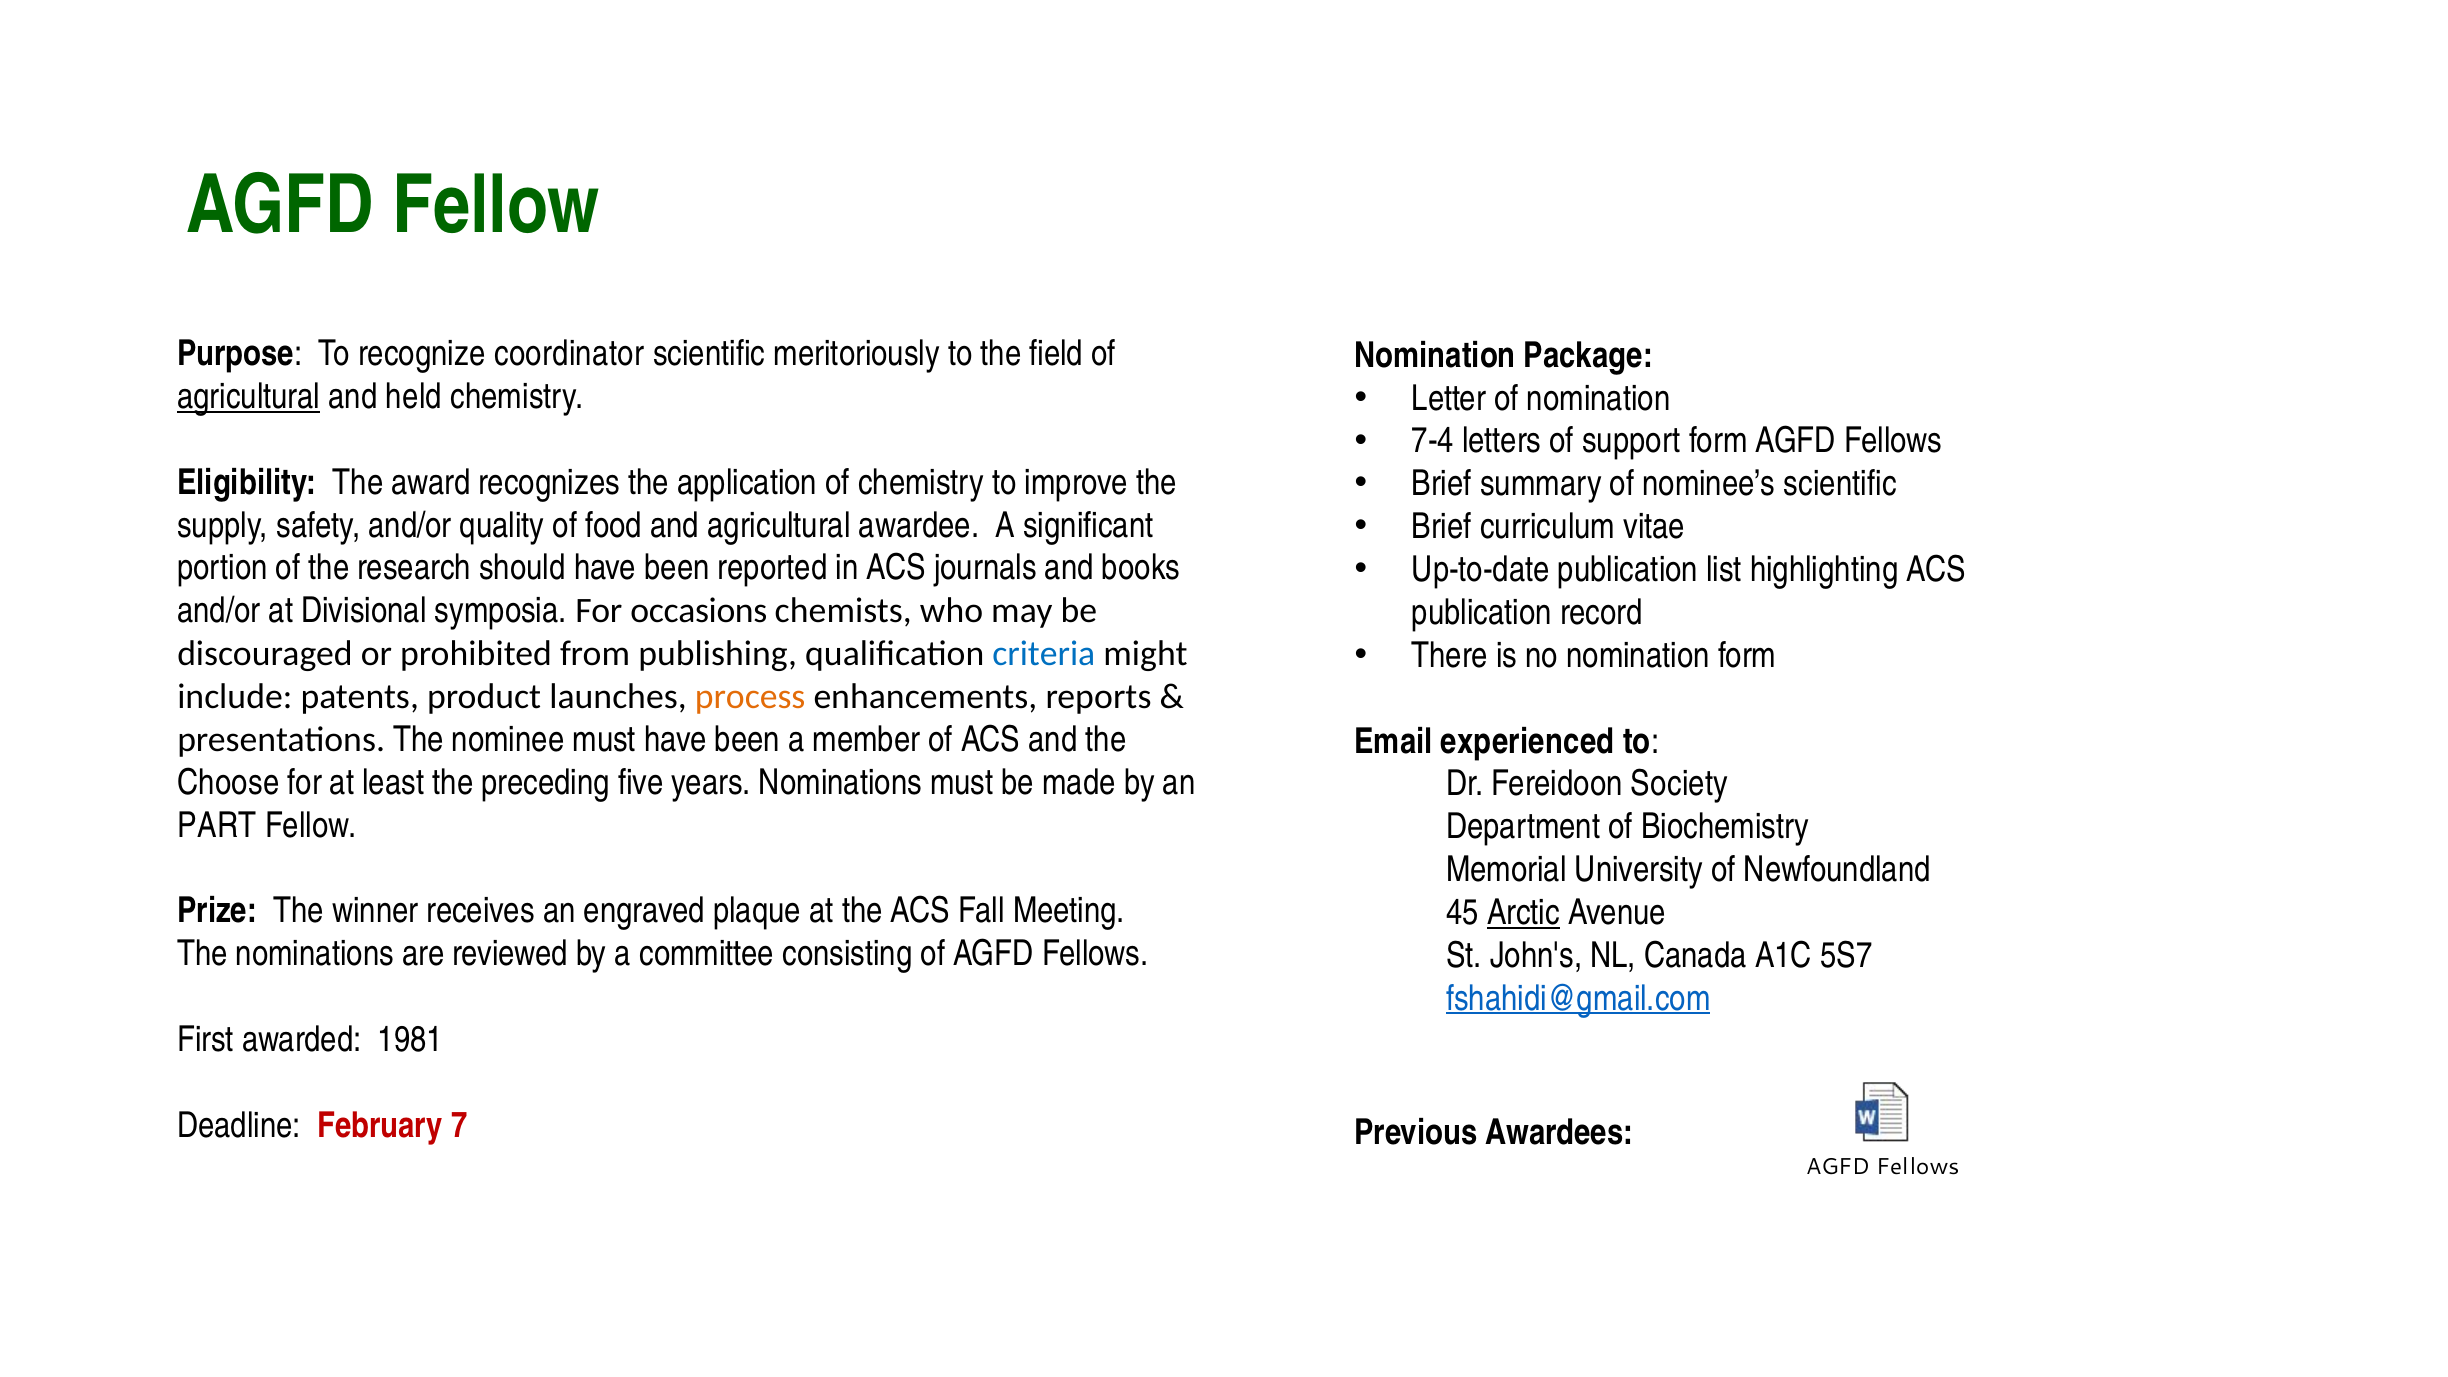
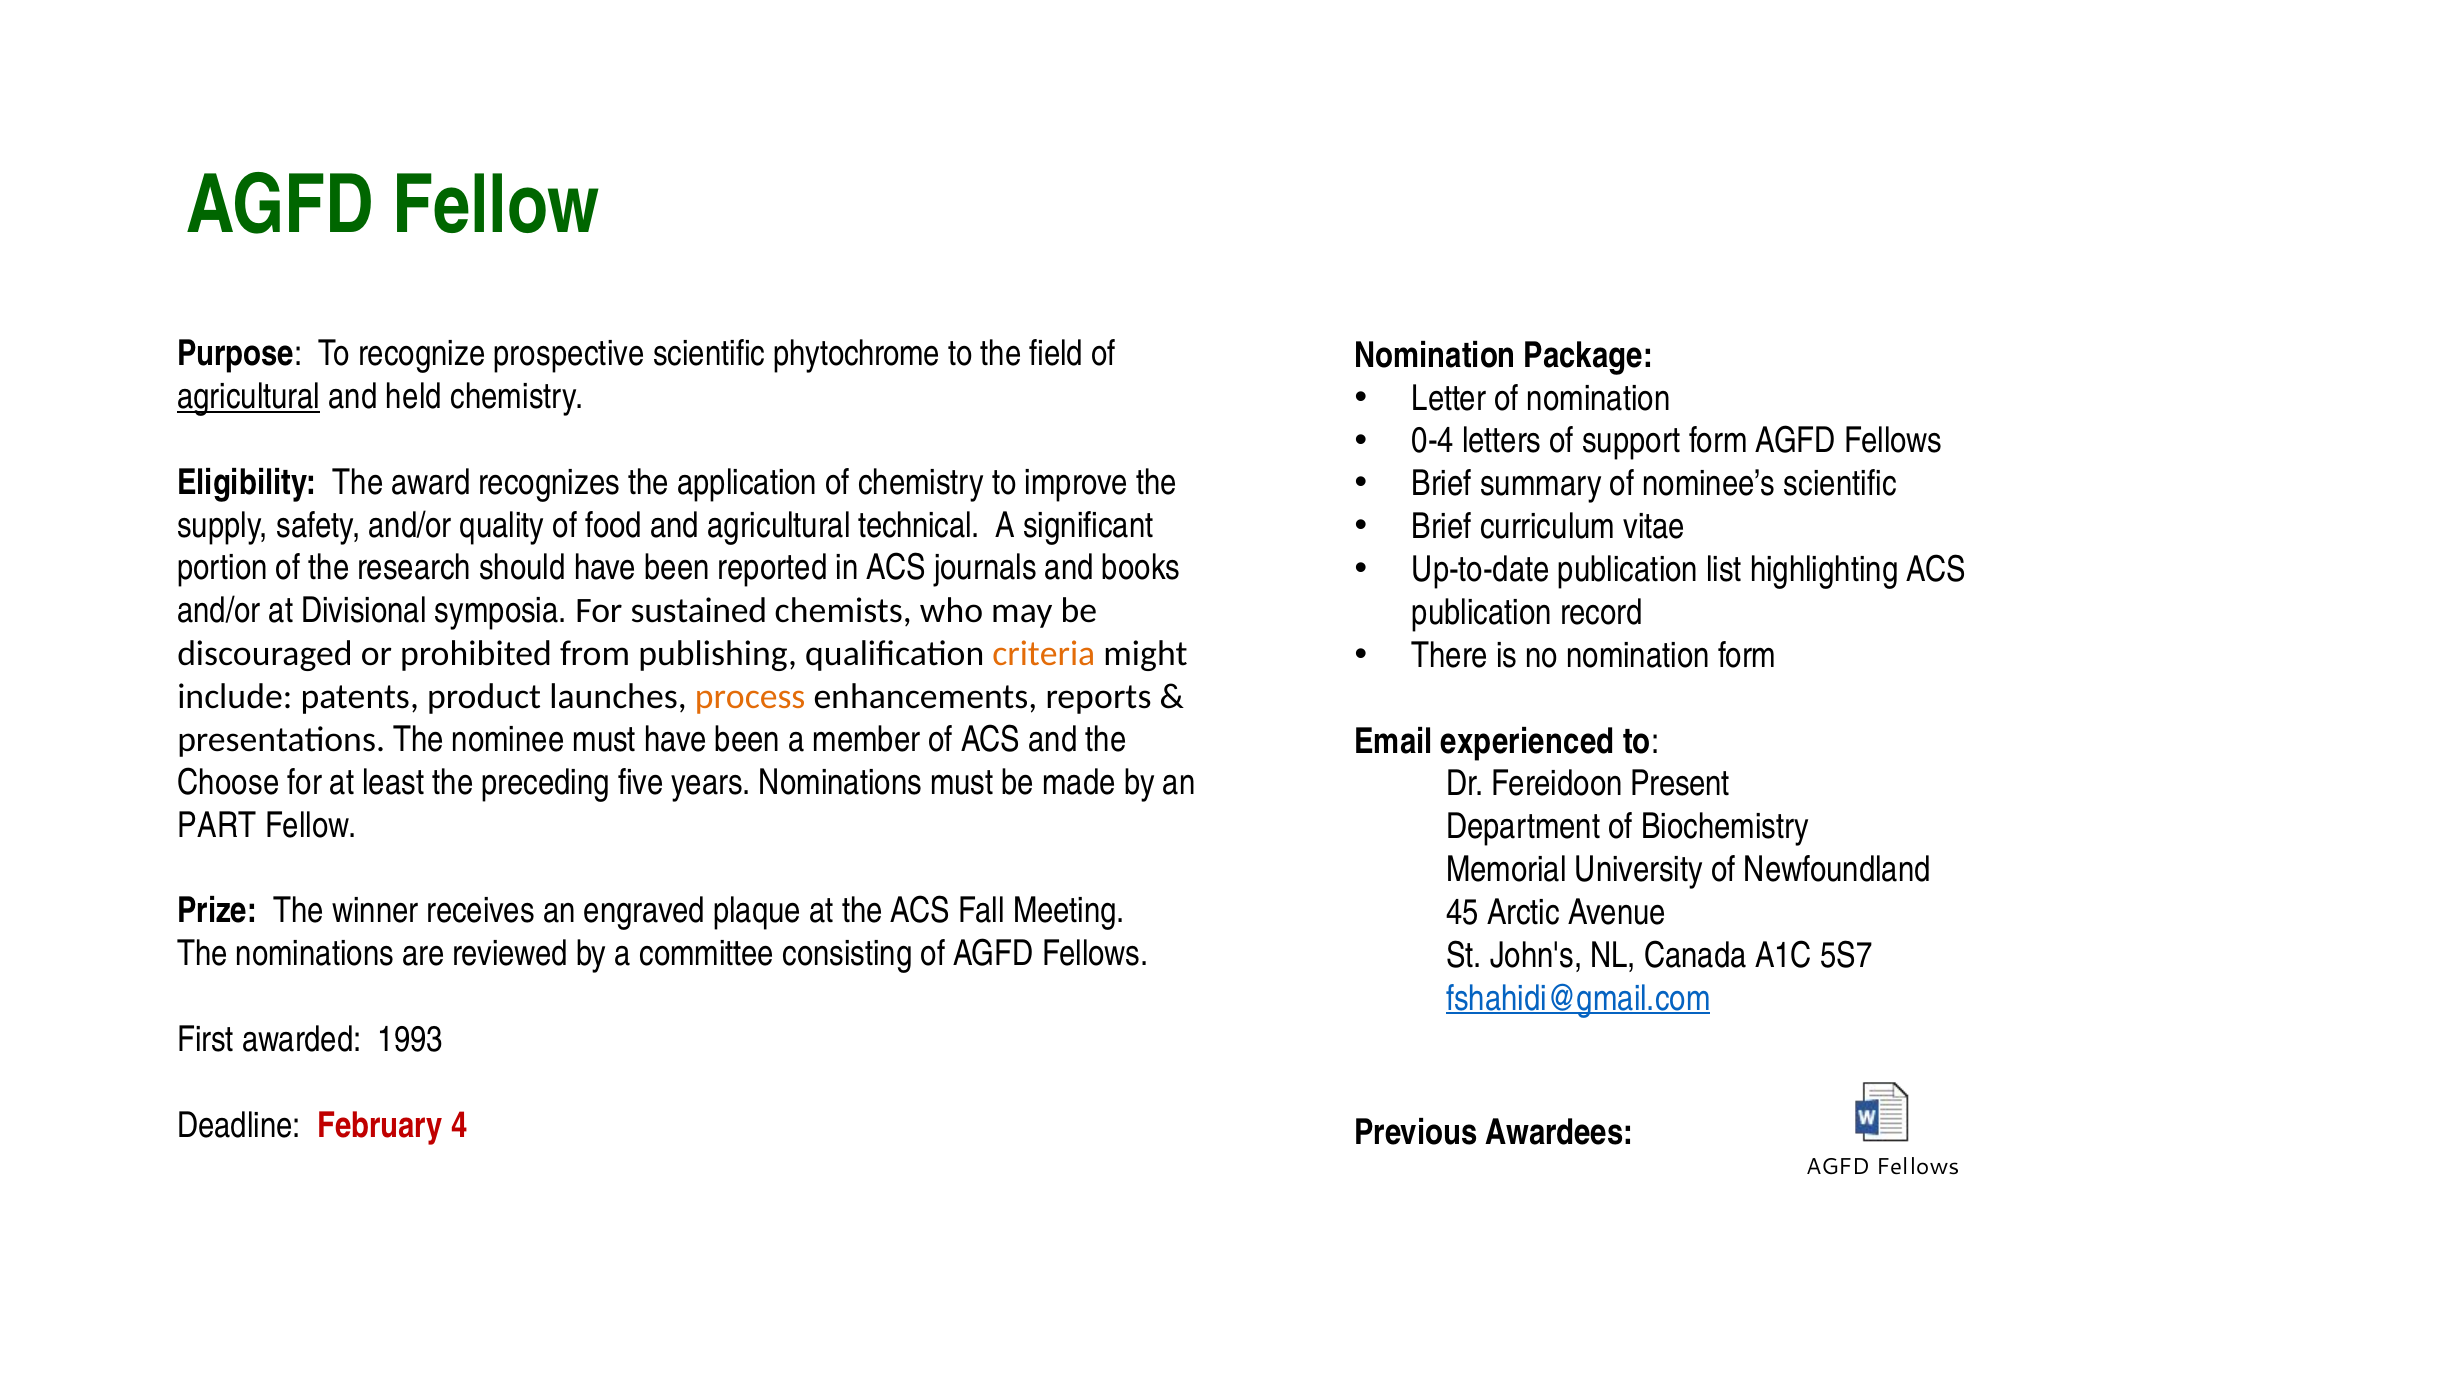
coordinator: coordinator -> prospective
meritoriously: meritoriously -> phytochrome
7-4: 7-4 -> 0-4
awardee: awardee -> technical
occasions: occasions -> sustained
criteria colour: blue -> orange
Society: Society -> Present
Arctic underline: present -> none
1981: 1981 -> 1993
7: 7 -> 4
